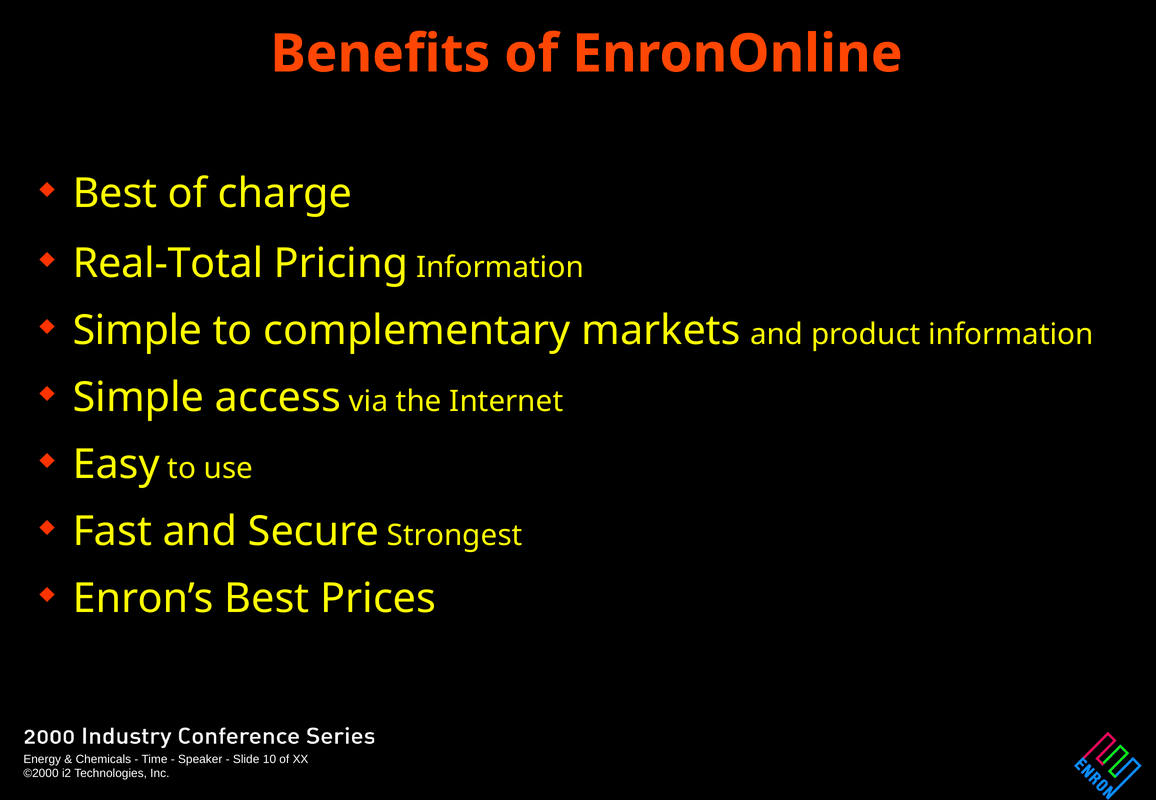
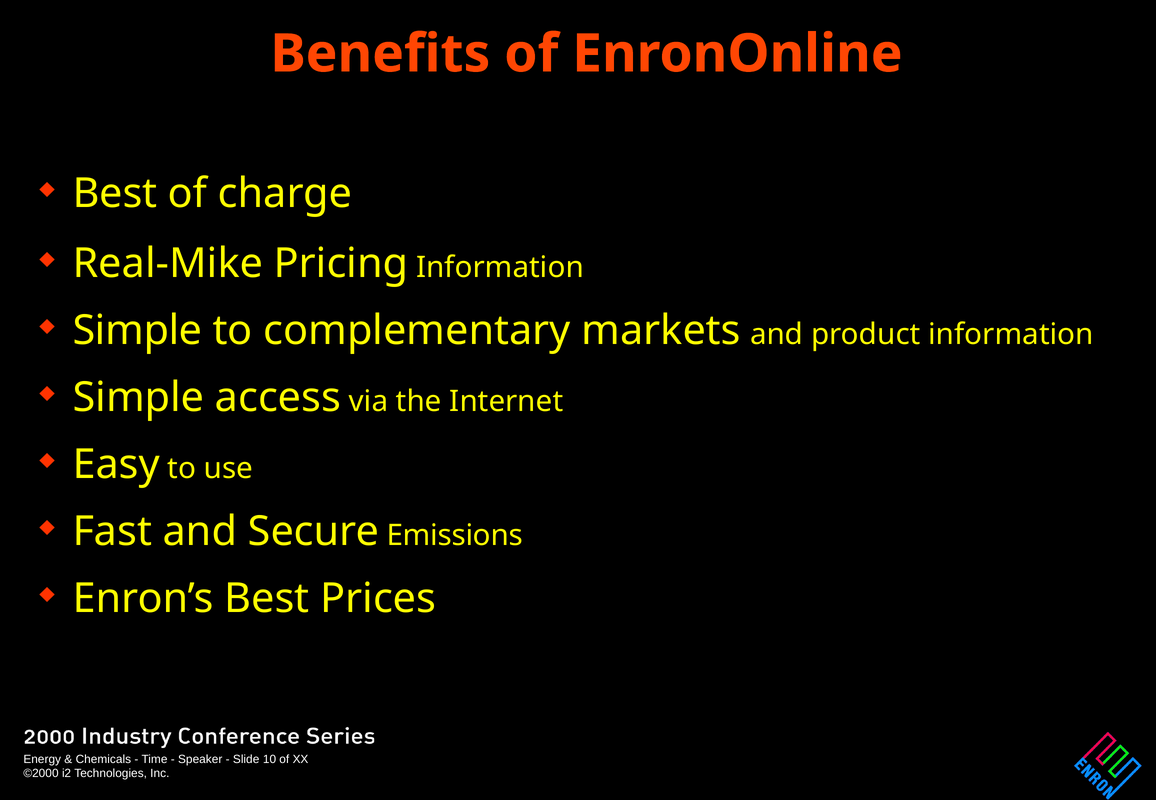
Real-Total: Real-Total -> Real-Mike
Strongest: Strongest -> Emissions
